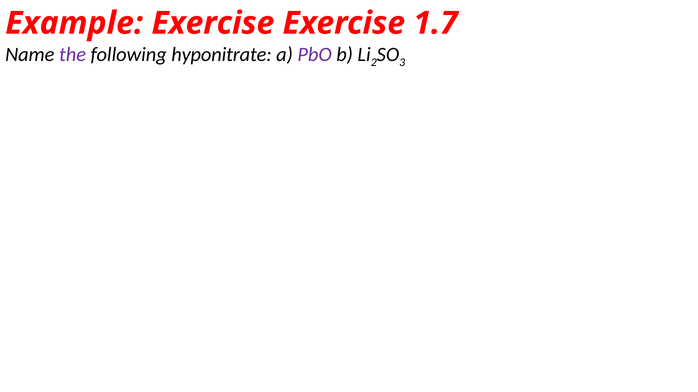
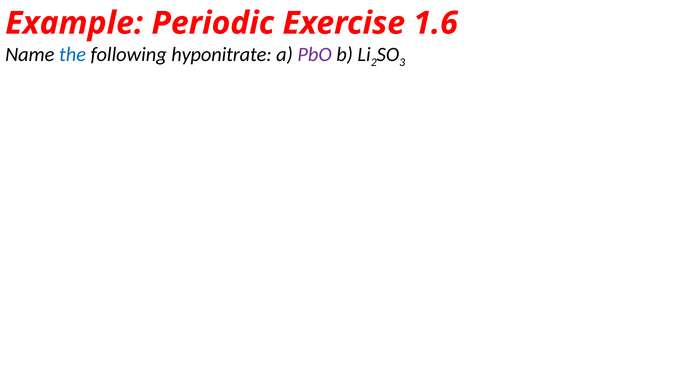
Example Exercise: Exercise -> Periodic
1.7: 1.7 -> 1.6
the colour: purple -> blue
